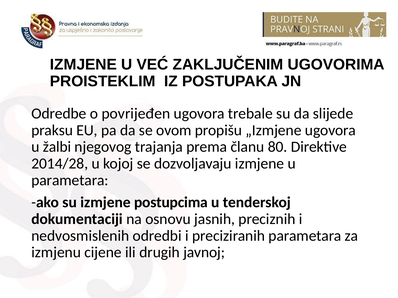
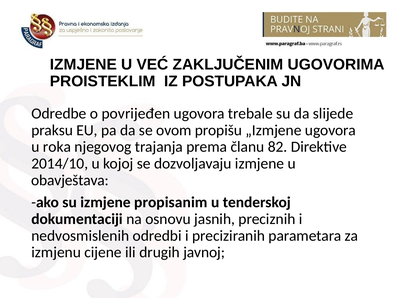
žalbi: žalbi -> roka
80: 80 -> 82
2014/28: 2014/28 -> 2014/10
parametara at (70, 181): parametara -> obavještava
postupcima: postupcima -> propisanim
